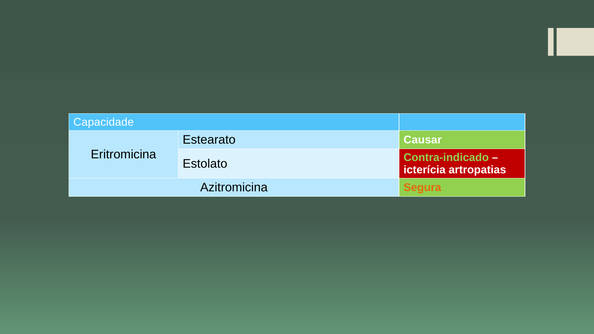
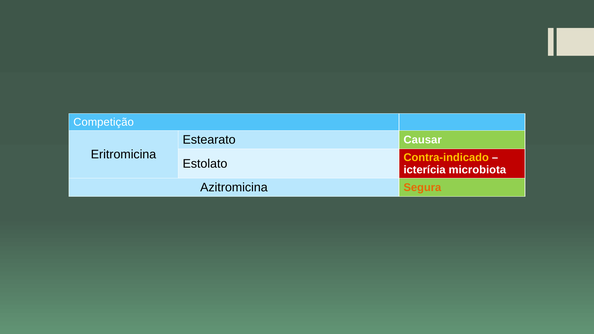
Capacidade: Capacidade -> Competição
Contra-indicado colour: light green -> yellow
artropatias: artropatias -> microbiota
